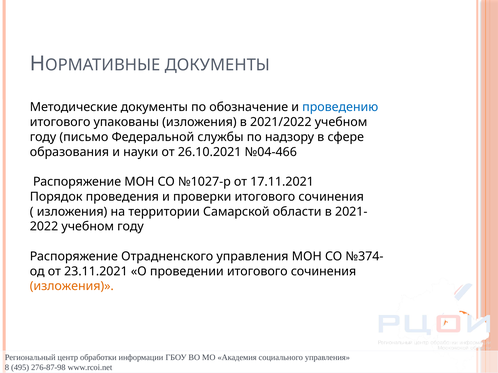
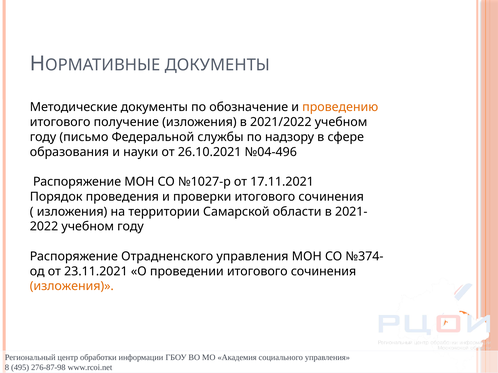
проведению colour: blue -> orange
упакованы: упакованы -> получение
№04-466: №04-466 -> №04-496
